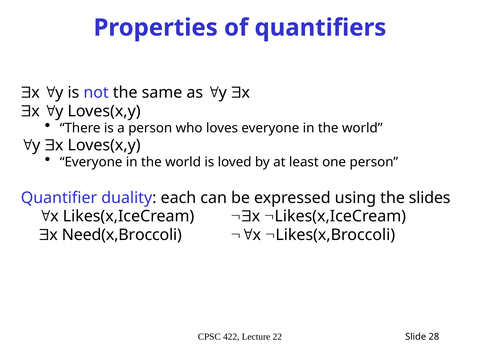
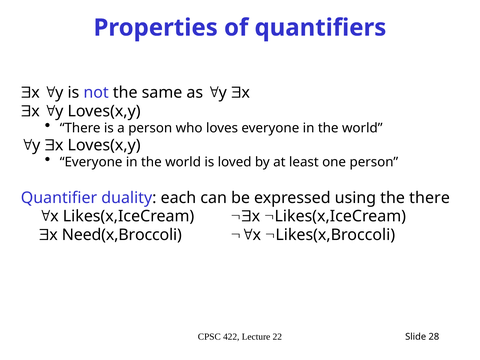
the slides: slides -> there
